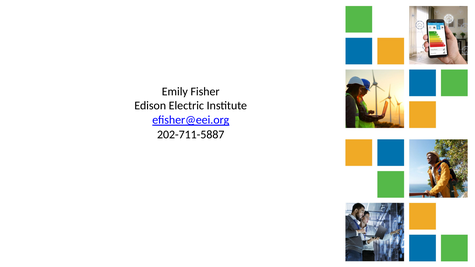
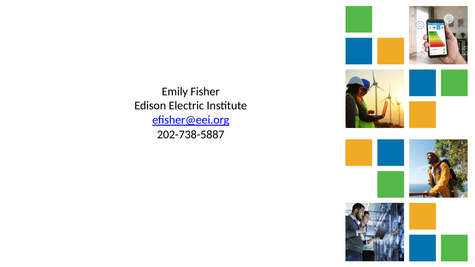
202-711-5887: 202-711-5887 -> 202-738-5887
